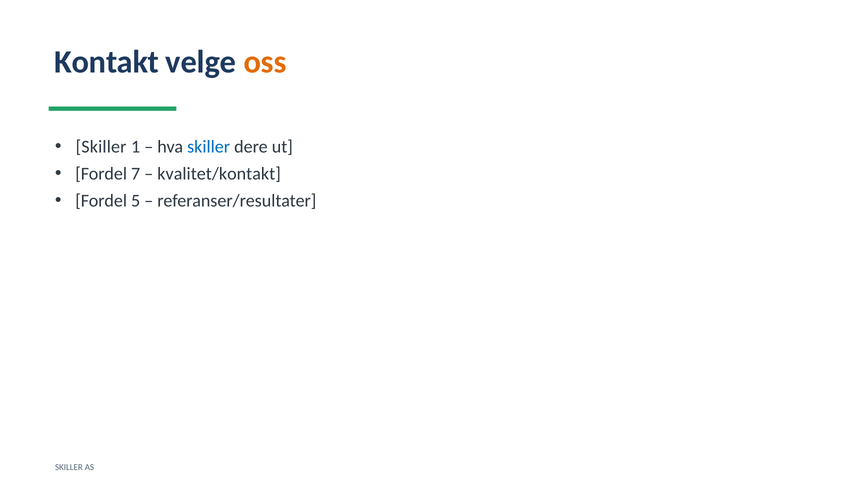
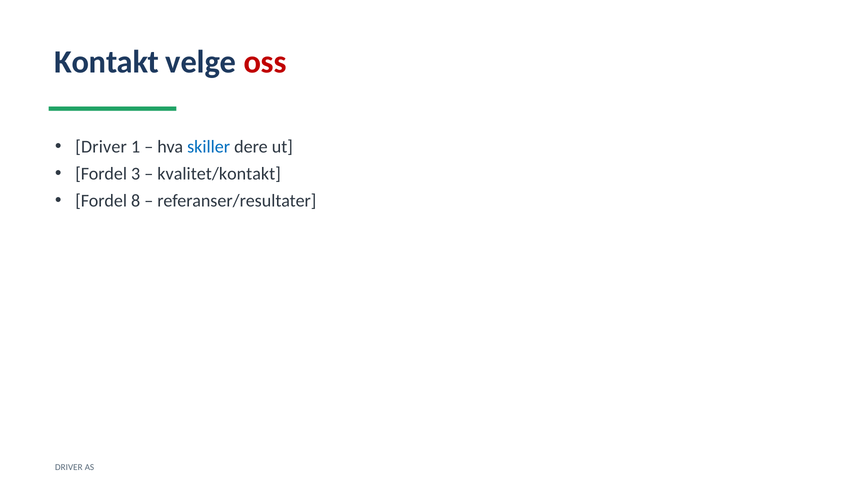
oss colour: orange -> red
Skiller at (101, 147): Skiller -> Driver
7: 7 -> 3
5: 5 -> 8
SKILLER at (69, 467): SKILLER -> DRIVER
